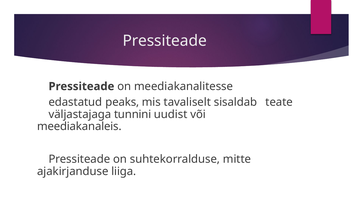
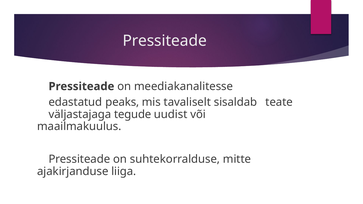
tunnini: tunnini -> tegude
meediakanaleis: meediakanaleis -> maailmakuulus
